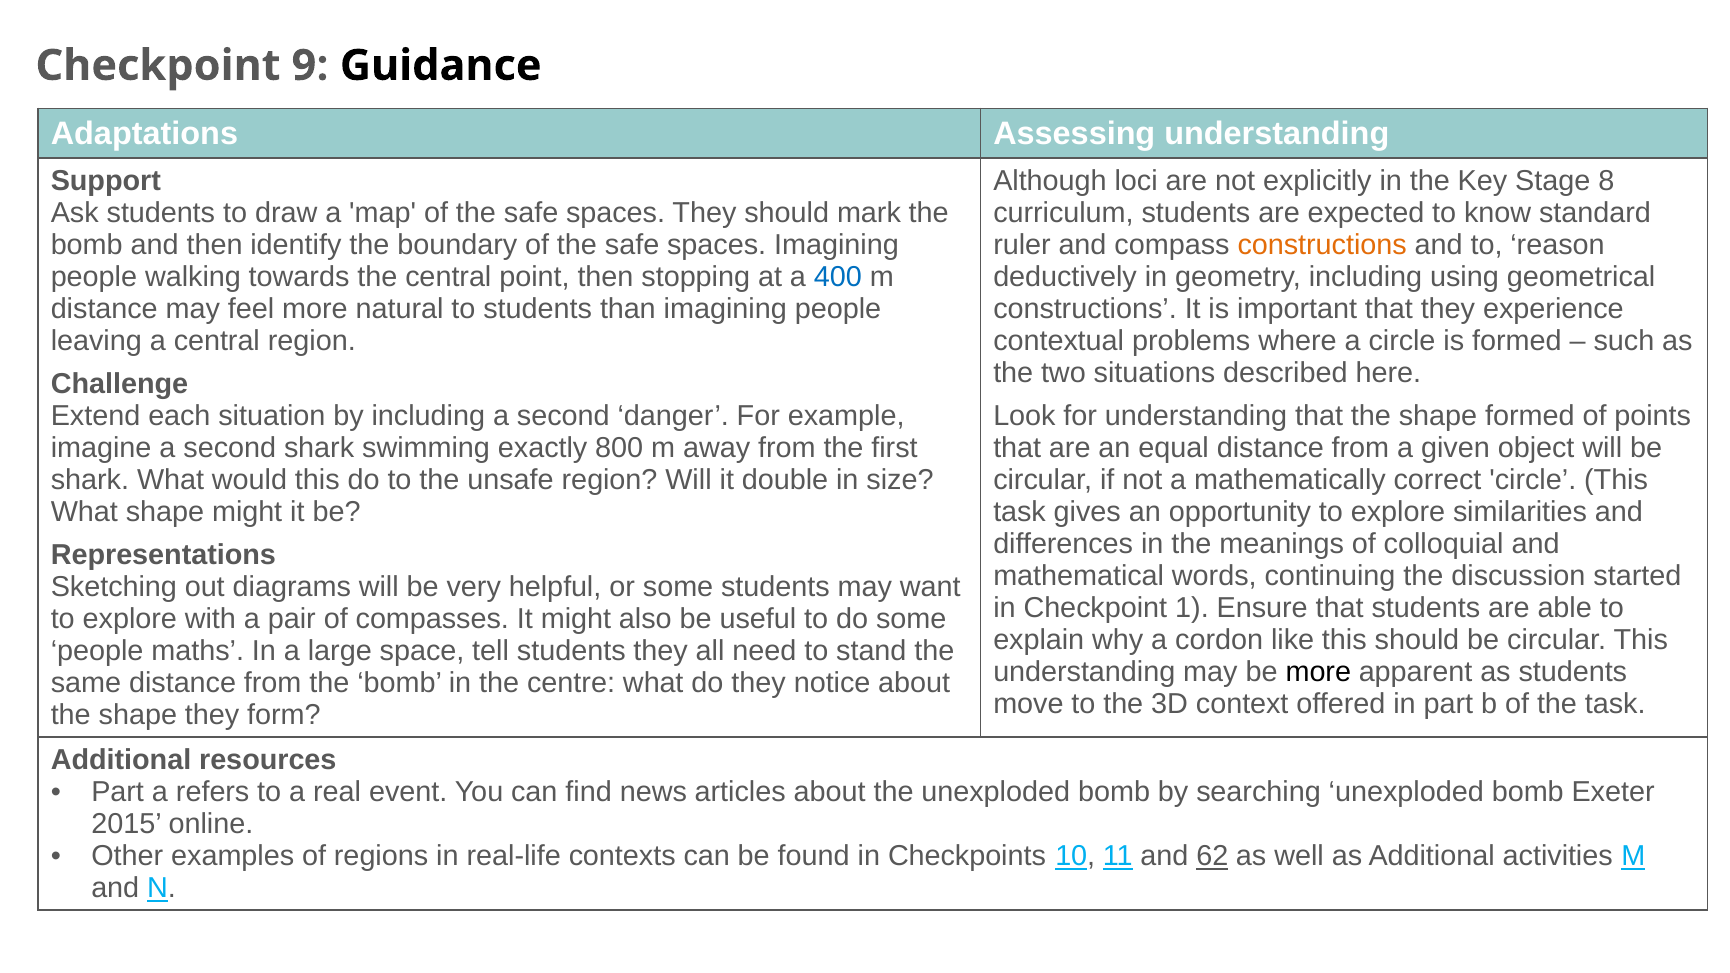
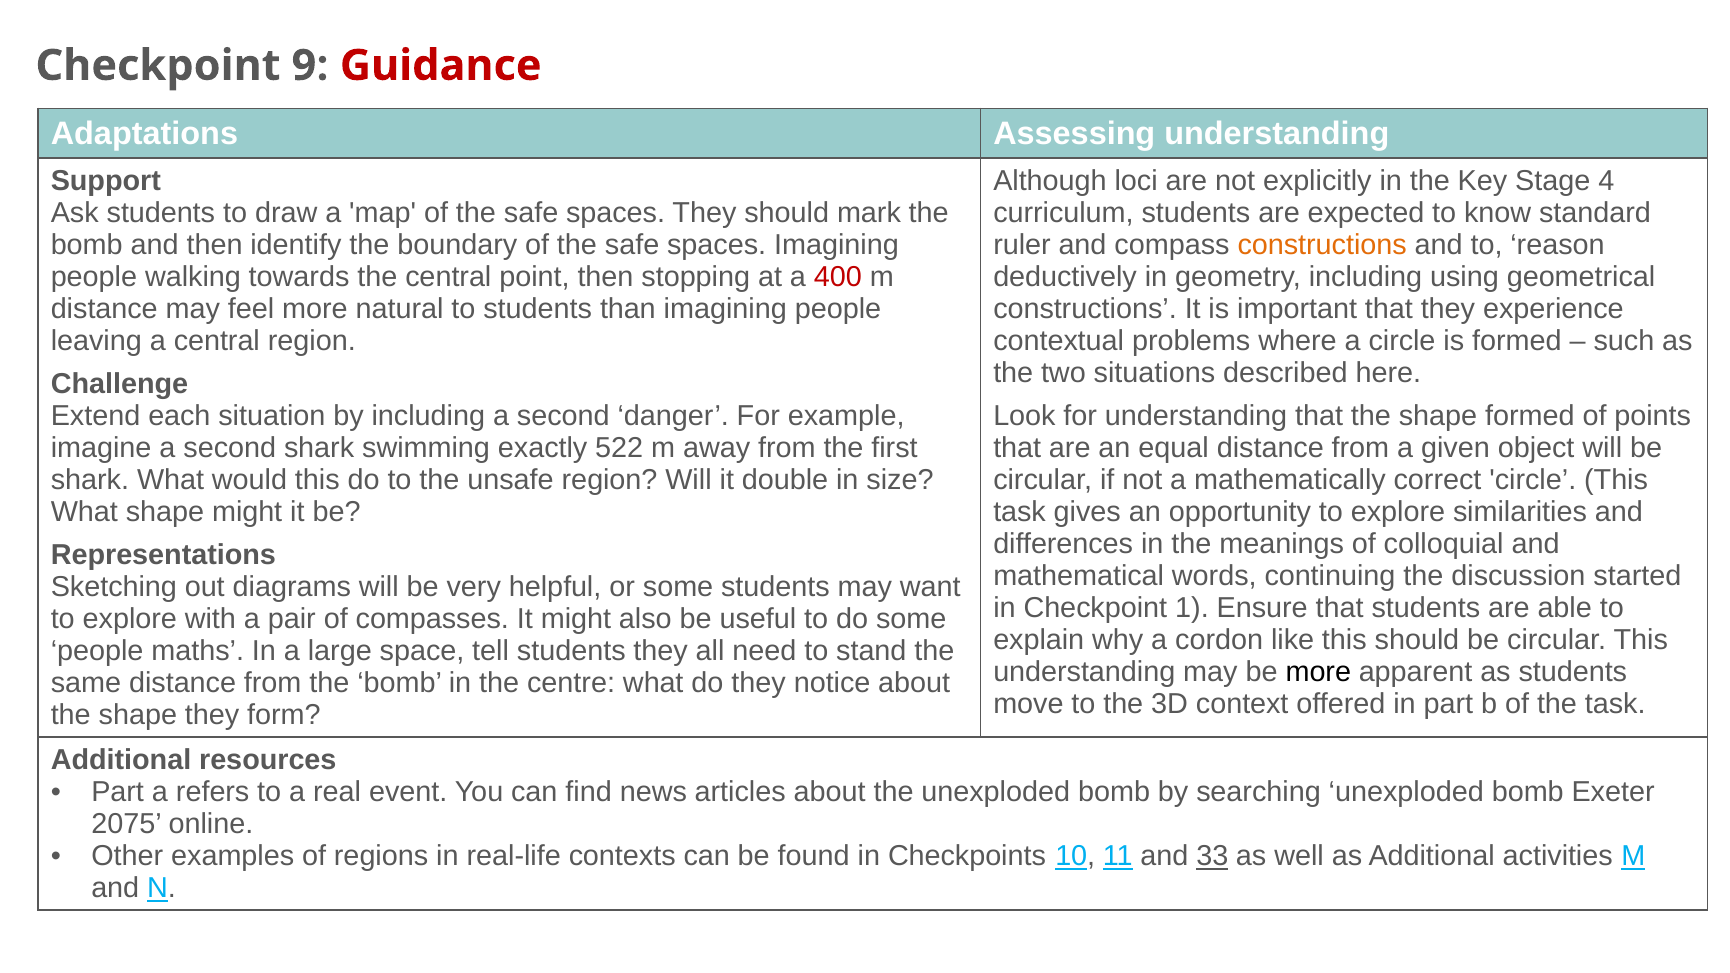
Guidance colour: black -> red
8: 8 -> 4
400 colour: blue -> red
800: 800 -> 522
2015: 2015 -> 2075
62: 62 -> 33
